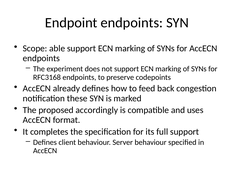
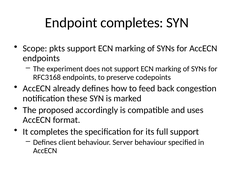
Endpoint endpoints: endpoints -> completes
able: able -> pkts
